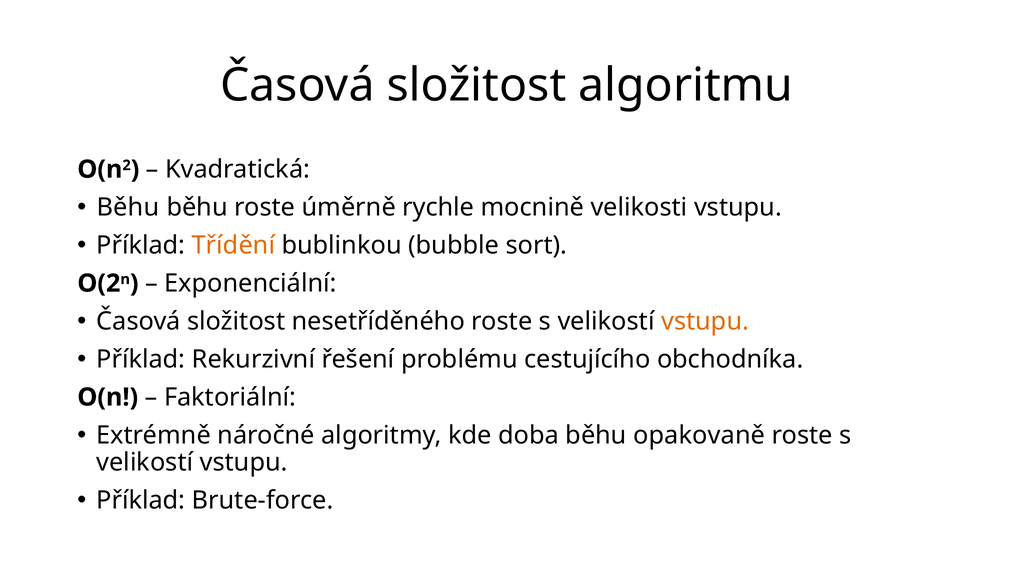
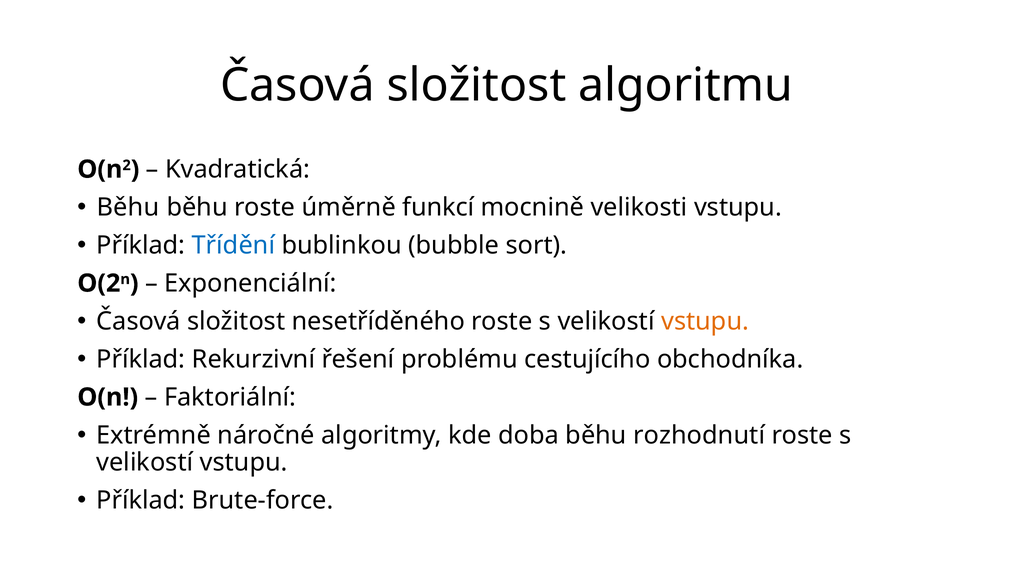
rychle: rychle -> funkcí
Třídění colour: orange -> blue
opakovaně: opakovaně -> rozhodnutí
